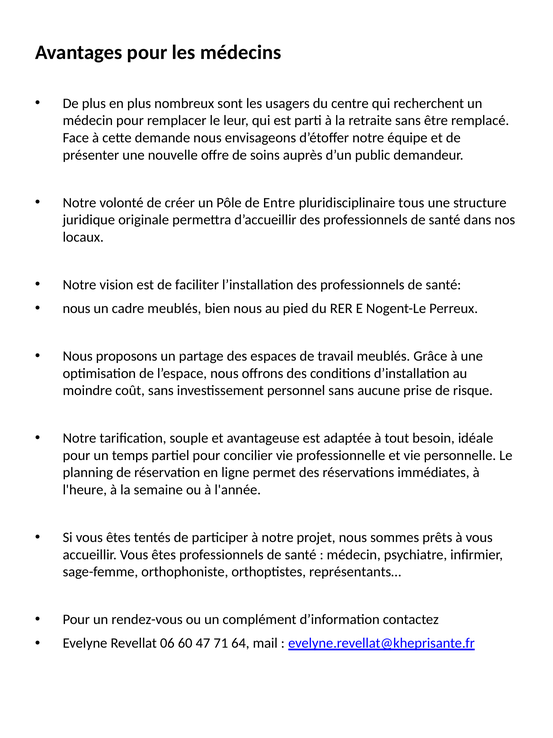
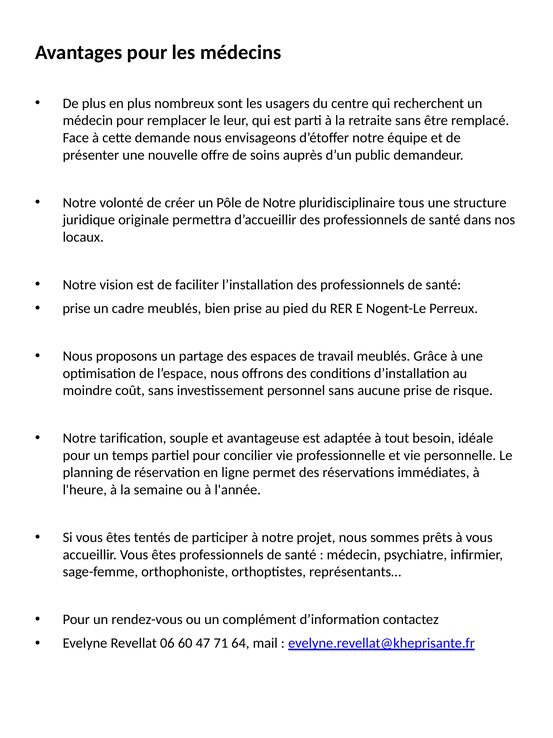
de Entre: Entre -> Notre
nous at (77, 308): nous -> prise
bien nous: nous -> prise
